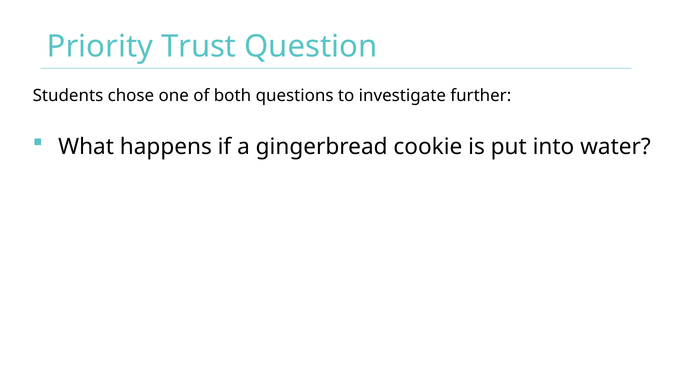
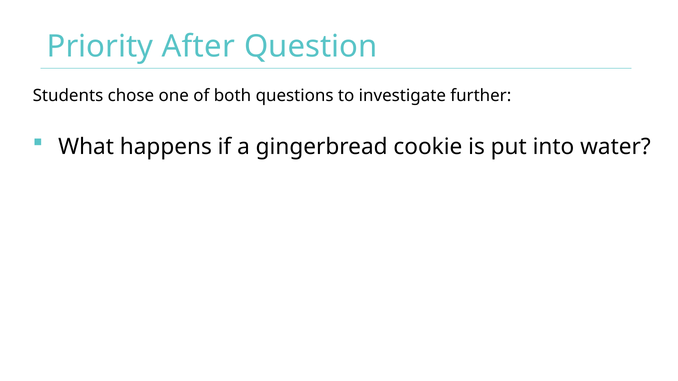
Trust: Trust -> After
